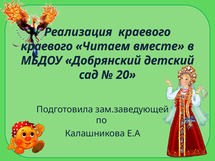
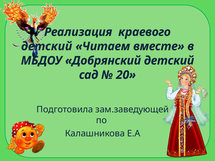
краевого at (47, 46): краевого -> детский
